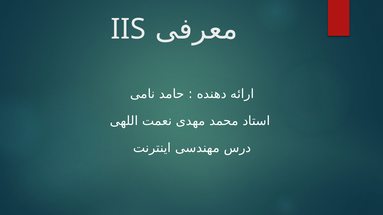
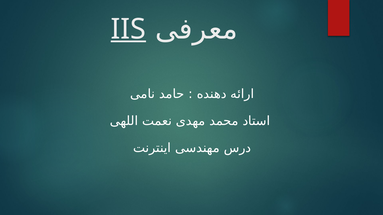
IIS underline: none -> present
